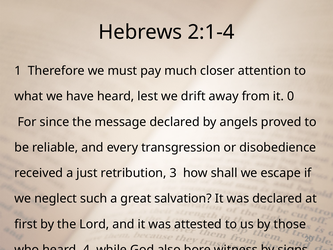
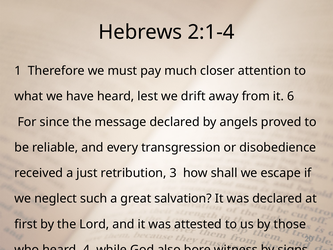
0: 0 -> 6
